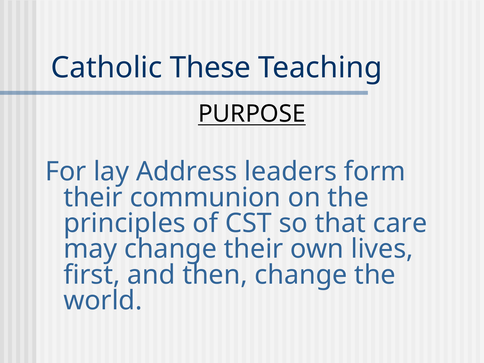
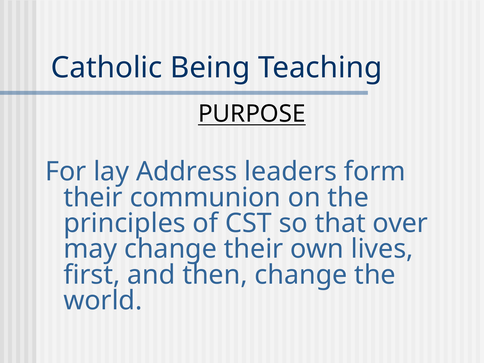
These: These -> Being
care: care -> over
